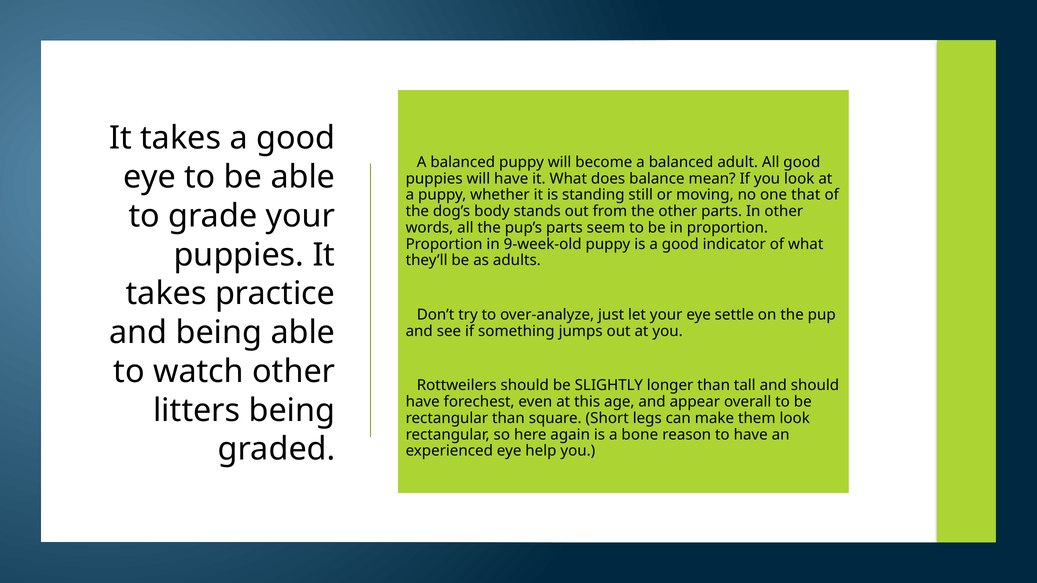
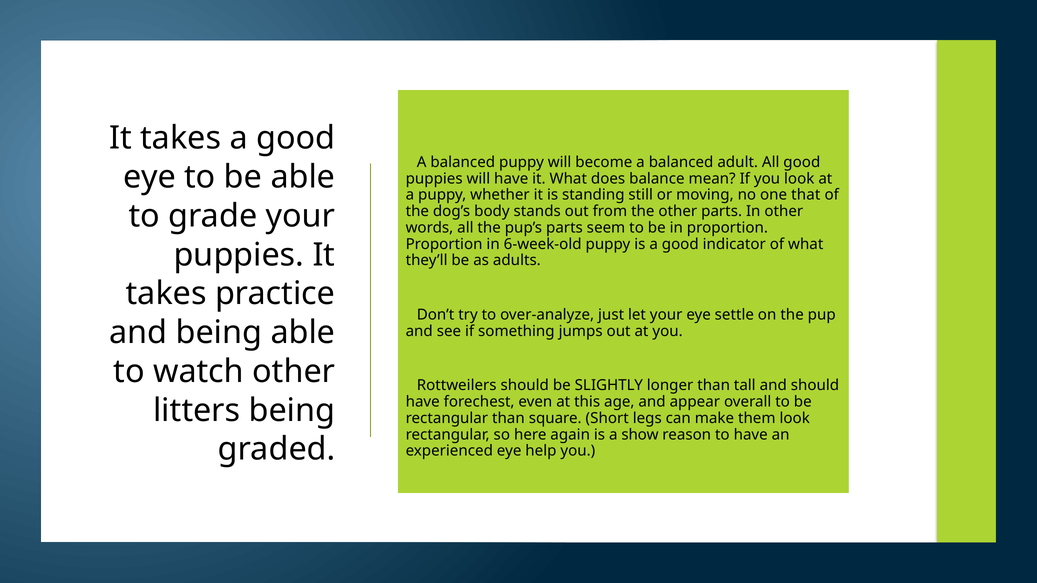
9-week-old: 9-week-old -> 6-week-old
bone: bone -> show
